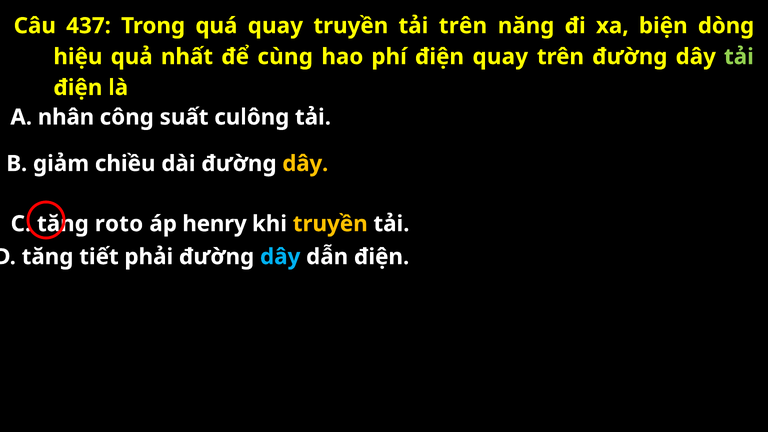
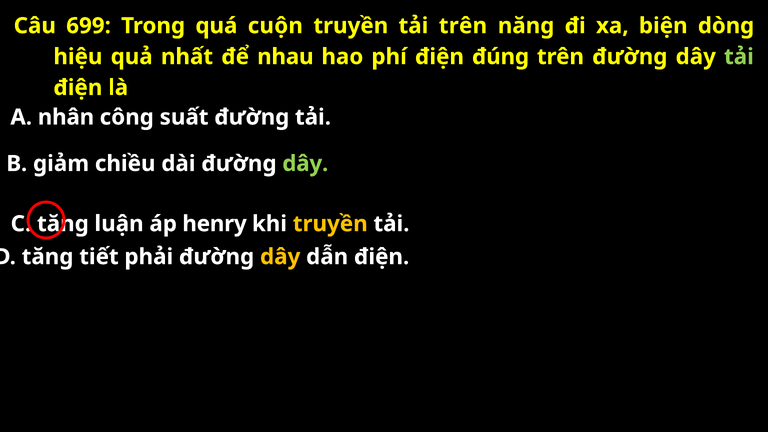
437: 437 -> 699
quá quay: quay -> cuộn
cùng: cùng -> nhau
điện quay: quay -> đúng
suất culông: culông -> đường
dây at (305, 164) colour: yellow -> light green
roto: roto -> luận
dây at (280, 257) colour: light blue -> yellow
